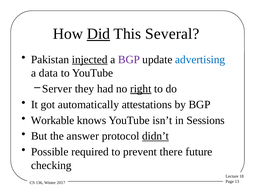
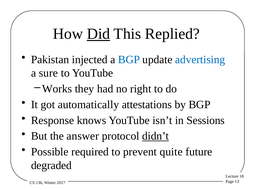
Several: Several -> Replied
injected underline: present -> none
BGP at (129, 59) colour: purple -> blue
data: data -> sure
Server: Server -> Works
right underline: present -> none
Workable: Workable -> Response
there: there -> quite
checking: checking -> degraded
